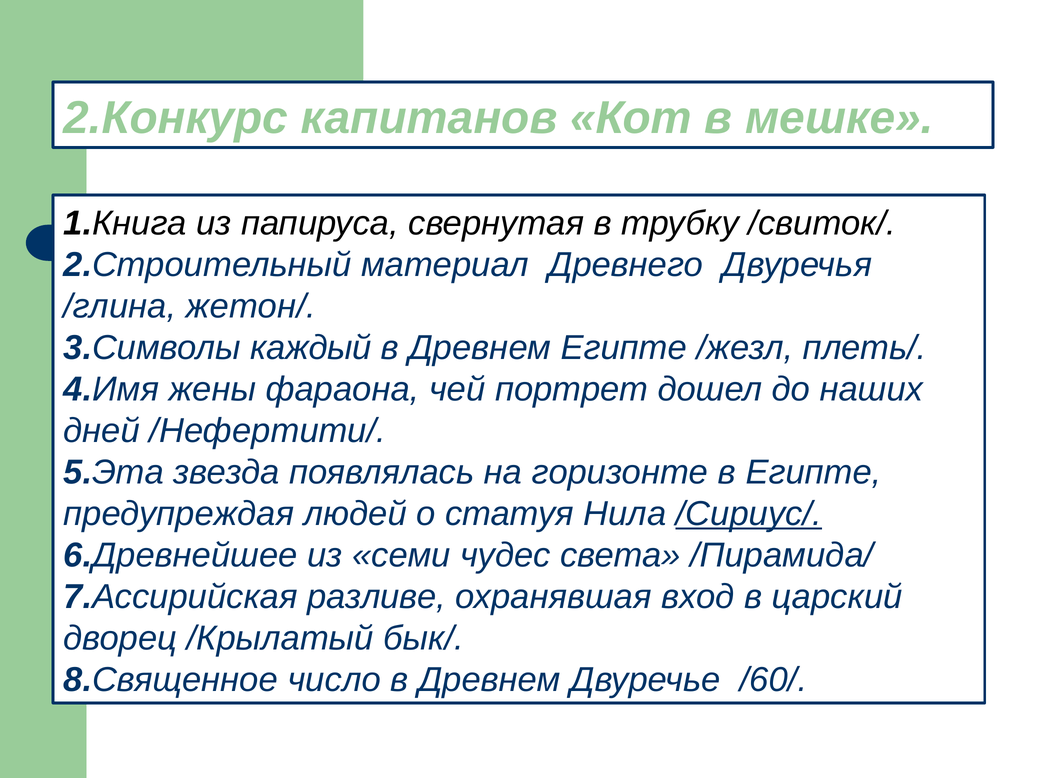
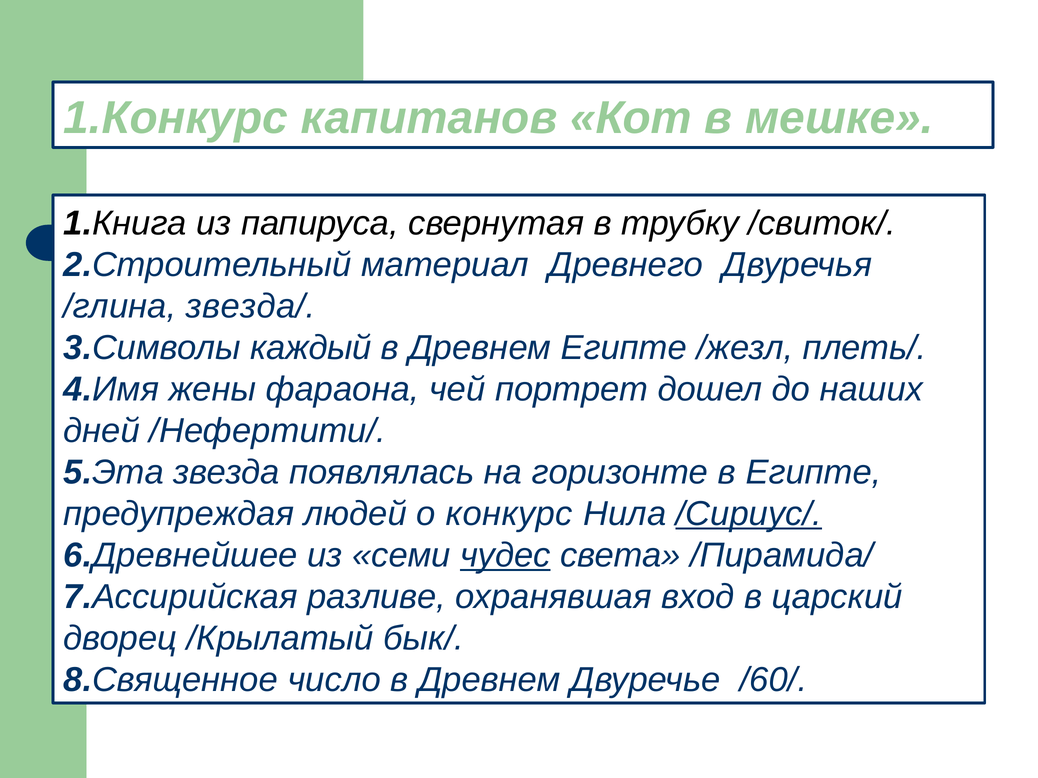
2.Конкурс: 2.Конкурс -> 1.Конкурс
жетон/: жетон/ -> звезда/
статуя: статуя -> конкурс
чудес underline: none -> present
